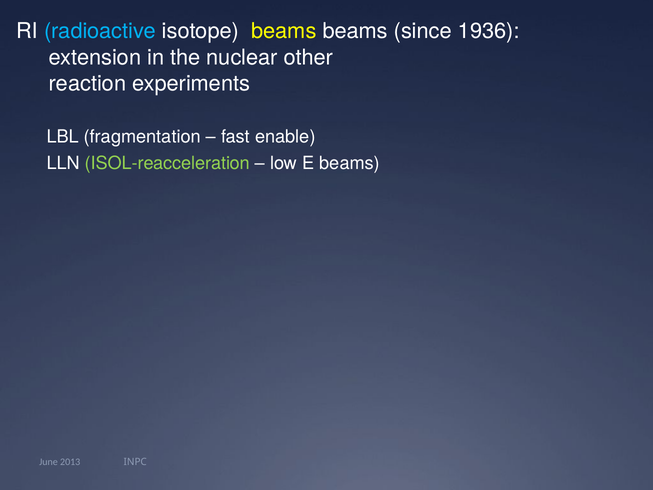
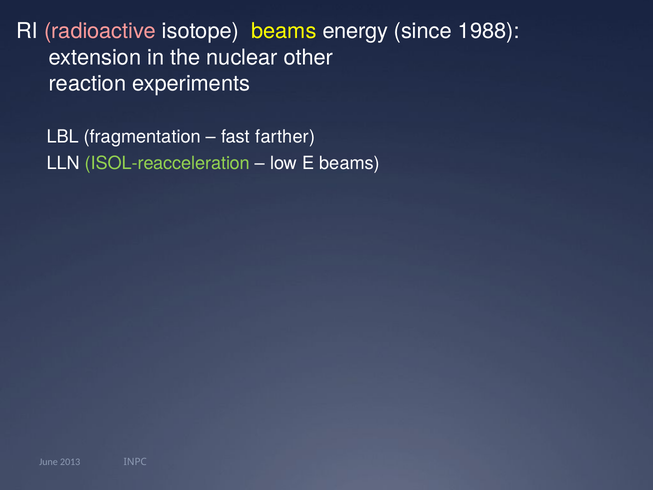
radioactive colour: light blue -> pink
beams beams: beams -> energy
1936: 1936 -> 1988
enable: enable -> farther
